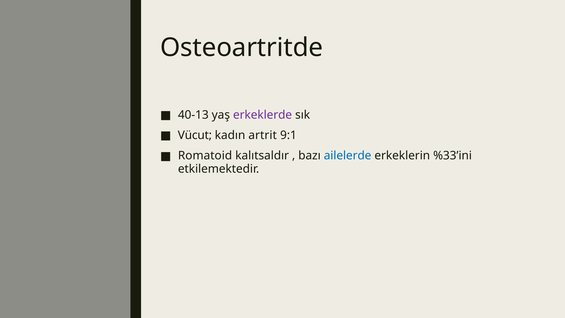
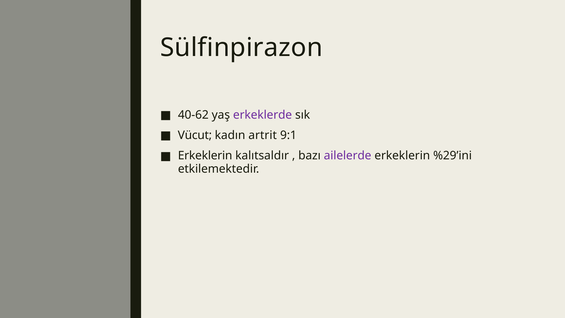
Osteoartritde: Osteoartritde -> Sülfinpirazon
40-13: 40-13 -> 40-62
Romatoid at (205, 156): Romatoid -> Erkeklerin
ailelerde colour: blue -> purple
%33’ini: %33’ini -> %29’ini
